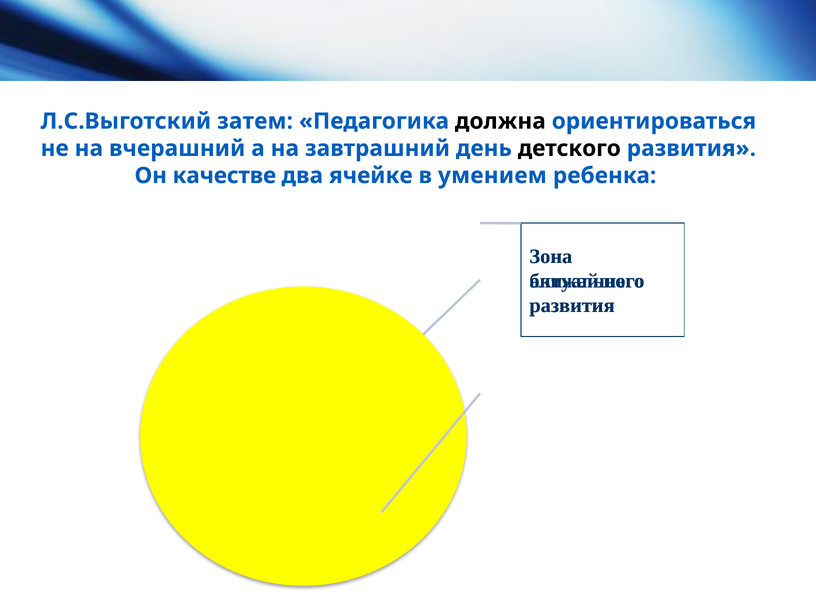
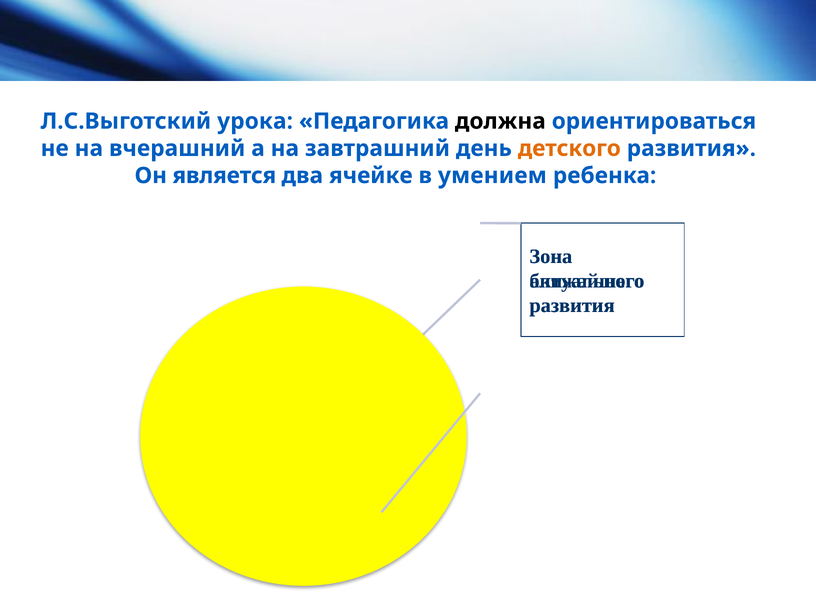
затем: затем -> урока
детского colour: black -> orange
качестве: качестве -> является
